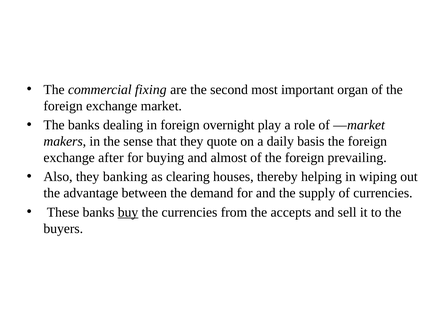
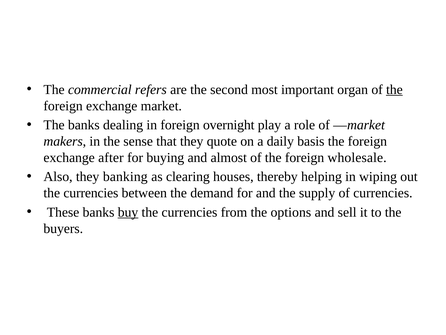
fixing: fixing -> refers
the at (394, 89) underline: none -> present
prevailing: prevailing -> wholesale
advantage at (91, 193): advantage -> currencies
accepts: accepts -> options
